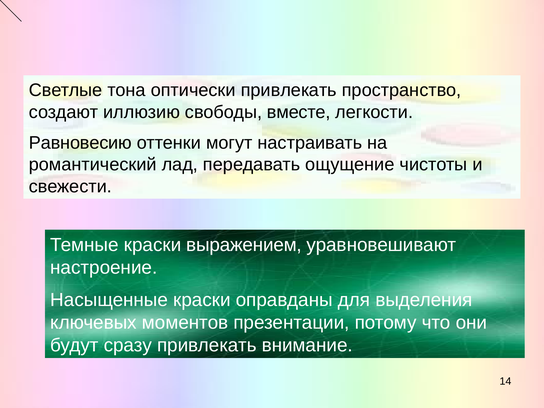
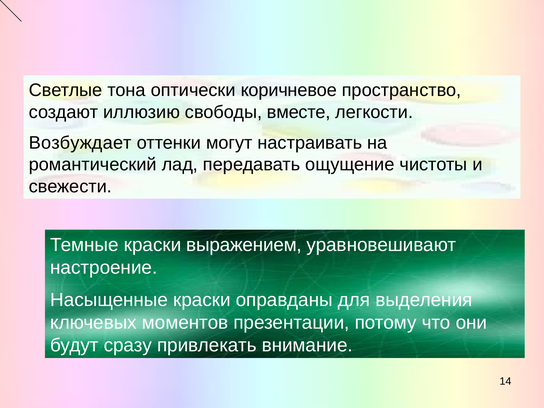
оптически привлекать: привлекать -> коричневое
Равновесию: Равновесию -> Возбуждает
